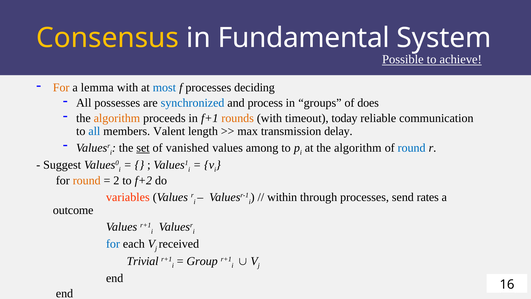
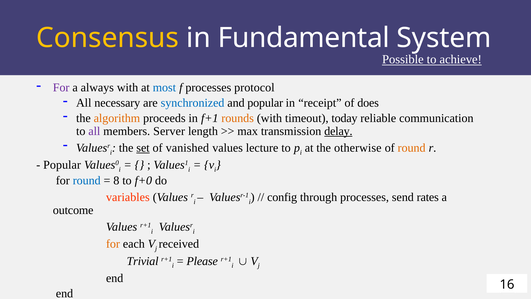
For at (61, 88) colour: orange -> purple
lemma: lemma -> always
deciding: deciding -> protocol
possesses: possesses -> necessary
and process: process -> popular
groups: groups -> receipt
all at (94, 131) colour: blue -> purple
Valent: Valent -> Server
delay underline: none -> present
among: among -> lecture
at the algorithm: algorithm -> otherwise
round at (412, 148) colour: blue -> orange
Suggest at (62, 165): Suggest -> Popular
round at (87, 181) colour: orange -> blue
2: 2 -> 8
to f+2: f+2 -> f+0
within: within -> config
for at (113, 244) colour: blue -> orange
Group: Group -> Please
